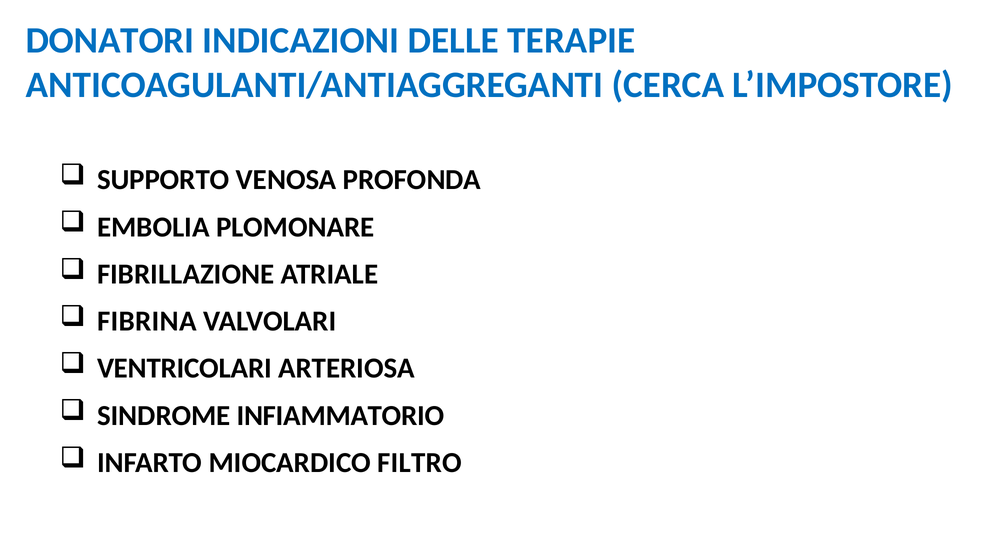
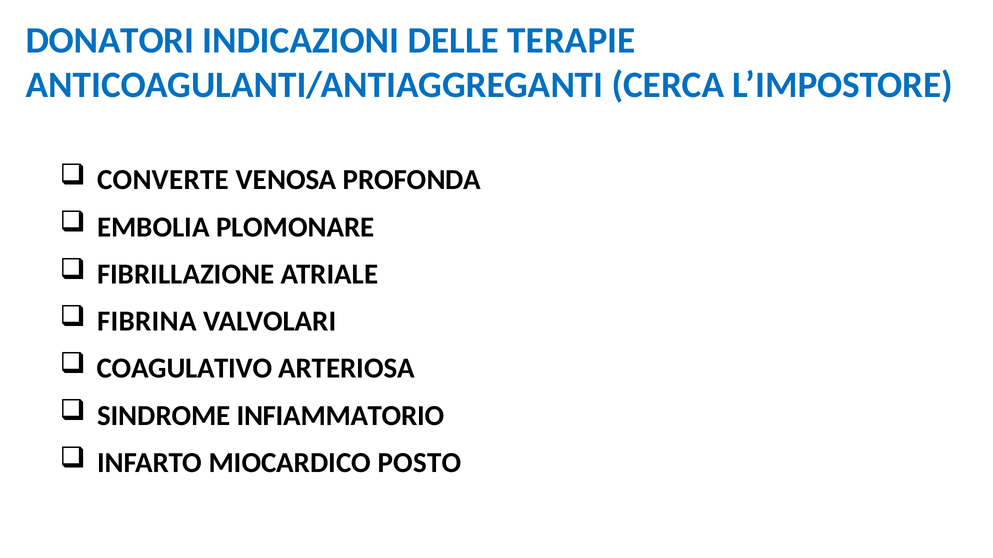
SUPPORTO: SUPPORTO -> CONVERTE
VENTRICOLARI: VENTRICOLARI -> COAGULATIVO
FILTRO: FILTRO -> POSTO
